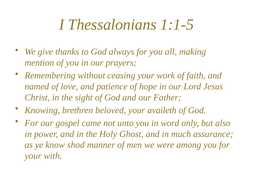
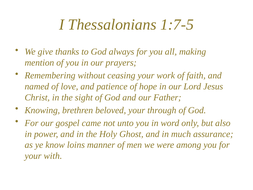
1:1-5: 1:1-5 -> 1:7-5
availeth: availeth -> through
shod: shod -> loins
